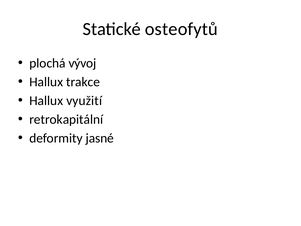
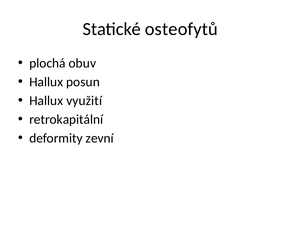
vývoj: vývoj -> obuv
trakce: trakce -> posun
jasné: jasné -> zevní
